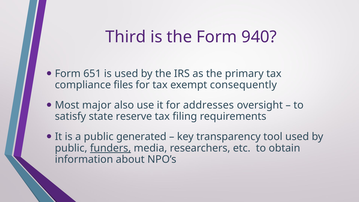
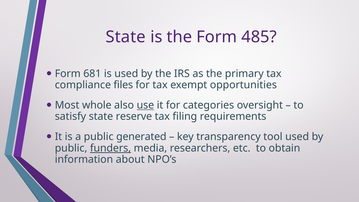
Third at (126, 37): Third -> State
940: 940 -> 485
651: 651 -> 681
consequently: consequently -> opportunities
major: major -> whole
use underline: none -> present
addresses: addresses -> categories
